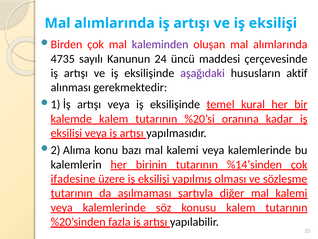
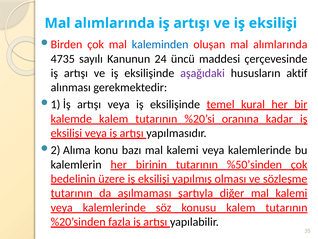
kaleminden colour: purple -> blue
%14’sinden: %14’sinden -> %50’sinden
ifadesine: ifadesine -> bedelinin
